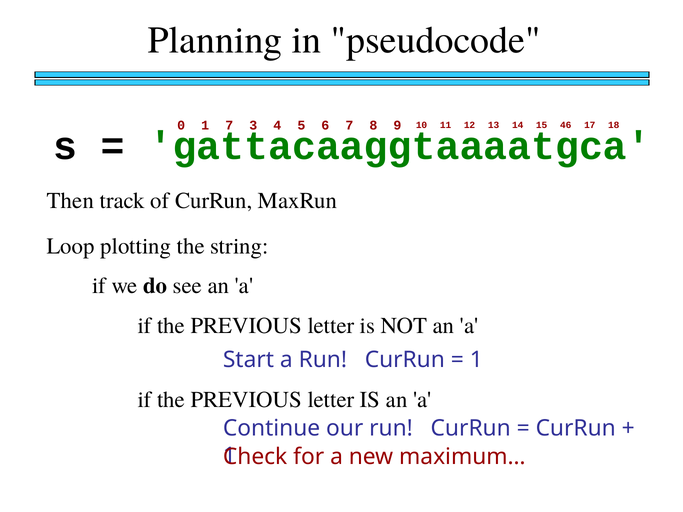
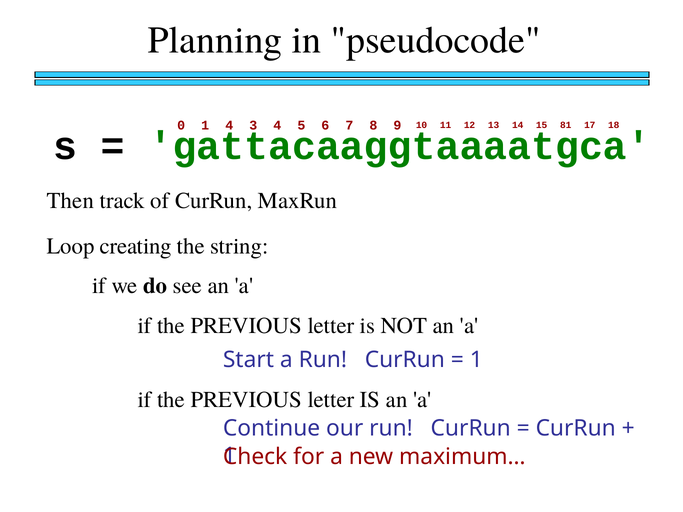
1 7: 7 -> 4
46: 46 -> 81
plotting: plotting -> creating
